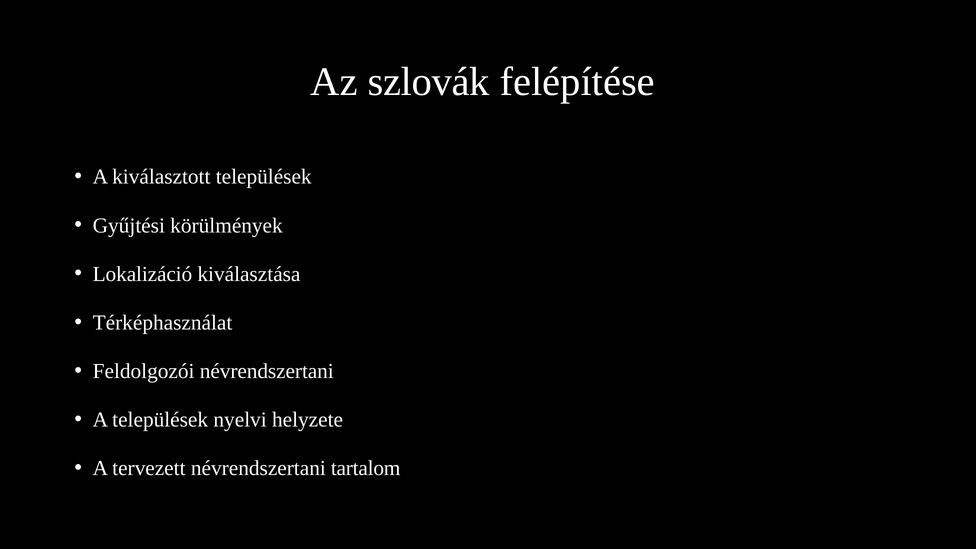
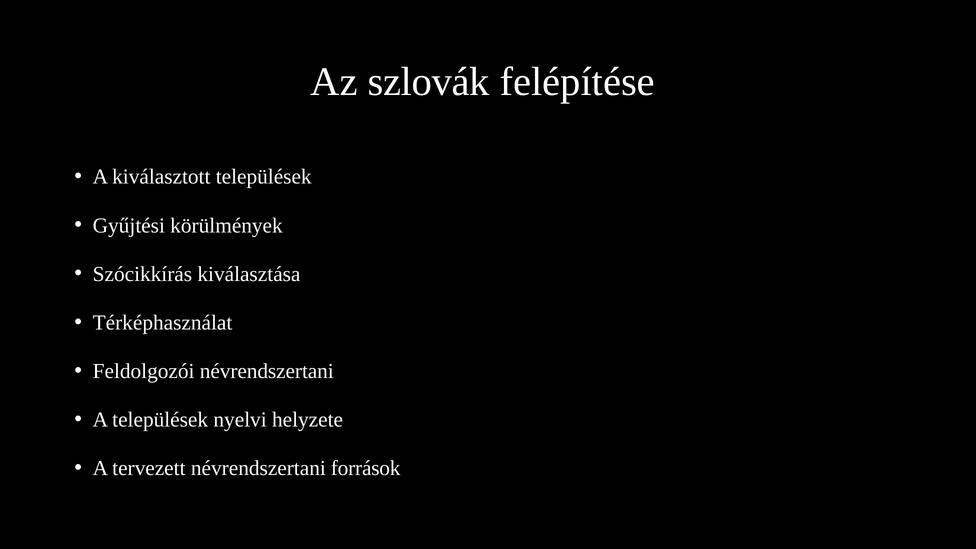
Lokalizáció: Lokalizáció -> Szócikkírás
tartalom: tartalom -> források
